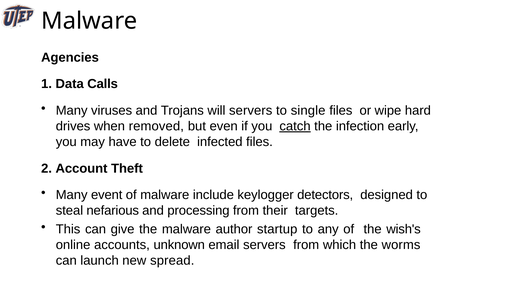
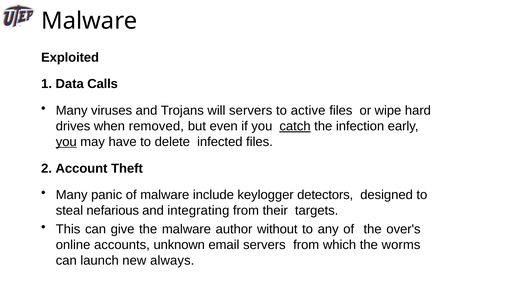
Agencies: Agencies -> Exploited
single: single -> active
you at (66, 142) underline: none -> present
event: event -> panic
processing: processing -> integrating
startup: startup -> without
wish's: wish's -> over's
spread: spread -> always
